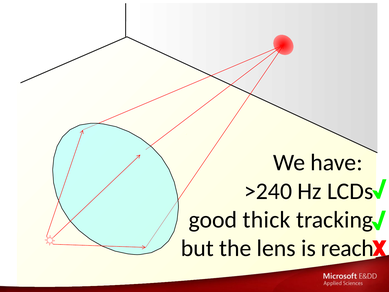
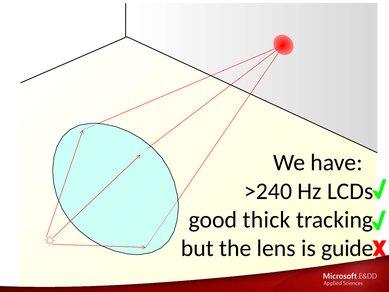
reach: reach -> guide
